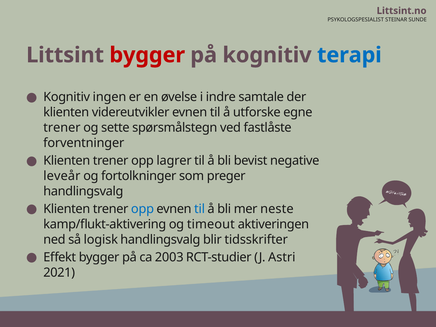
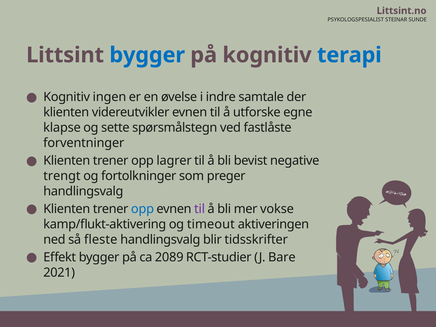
bygger at (147, 55) colour: red -> blue
trener at (62, 128): trener -> klapse
leveår: leveår -> trengt
til at (200, 209) colour: blue -> purple
neste: neste -> vokse
logisk: logisk -> fleste
2003: 2003 -> 2089
Astri: Astri -> Bare
